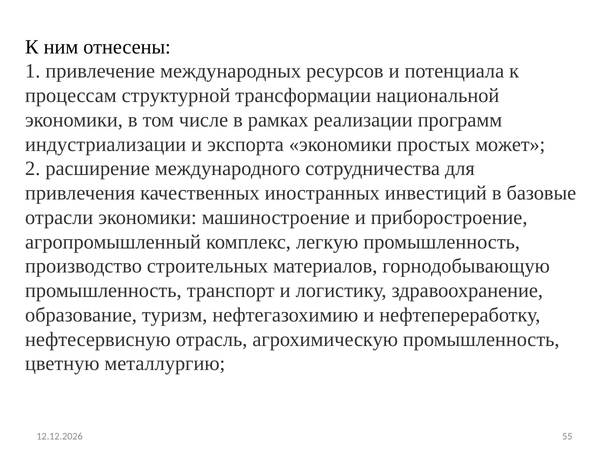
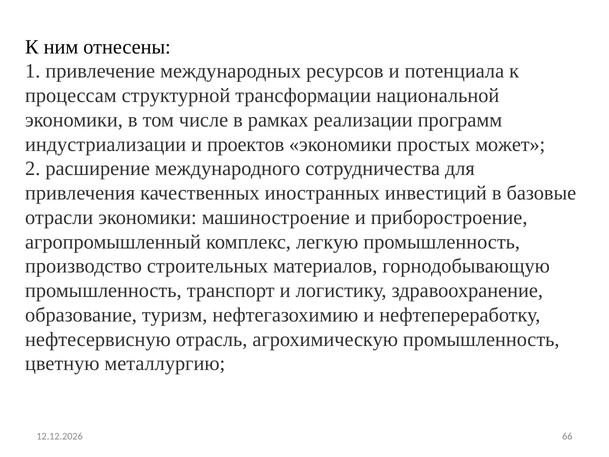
экспорта: экспорта -> проектов
55: 55 -> 66
